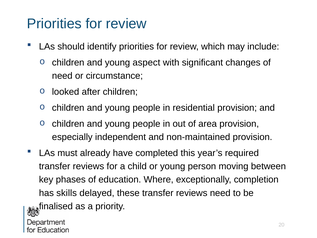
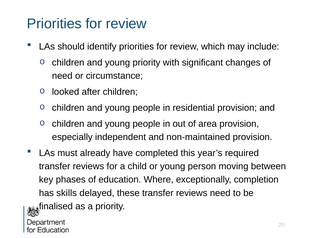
young aspect: aspect -> priority
